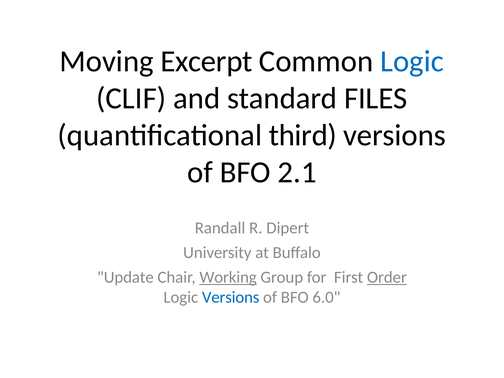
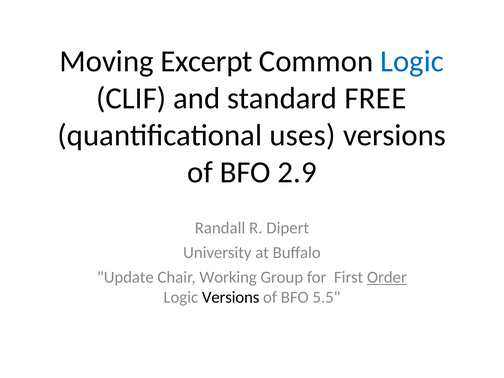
FILES: FILES -> FREE
third: third -> uses
2.1: 2.1 -> 2.9
Working underline: present -> none
Versions at (231, 297) colour: blue -> black
6.0: 6.0 -> 5.5
